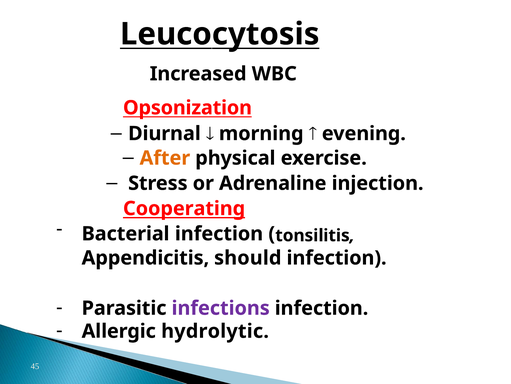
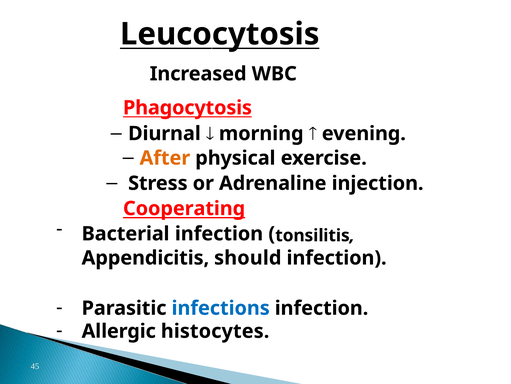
Opsonization: Opsonization -> Phagocytosis
infections colour: purple -> blue
hydrolytic: hydrolytic -> histocytes
